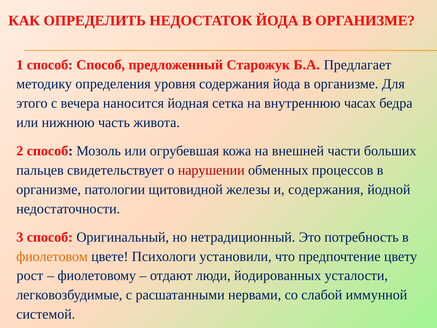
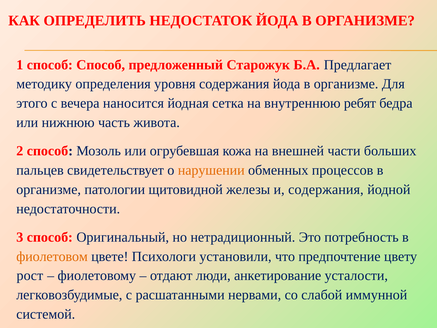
часах: часах -> ребят
нарушении colour: red -> orange
йодированных: йодированных -> анкетирование
